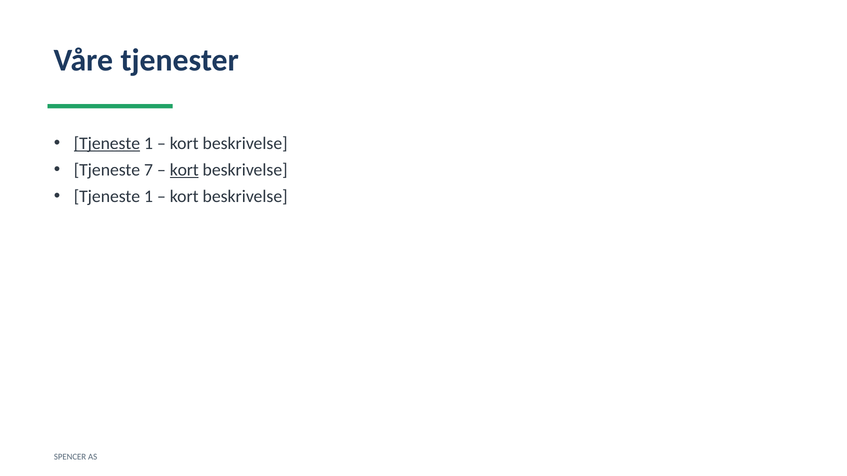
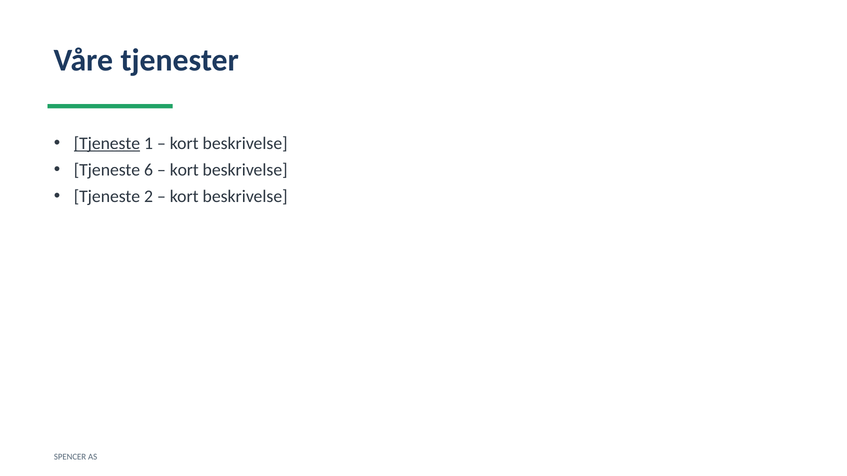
7: 7 -> 6
kort at (184, 170) underline: present -> none
1 at (148, 196): 1 -> 2
